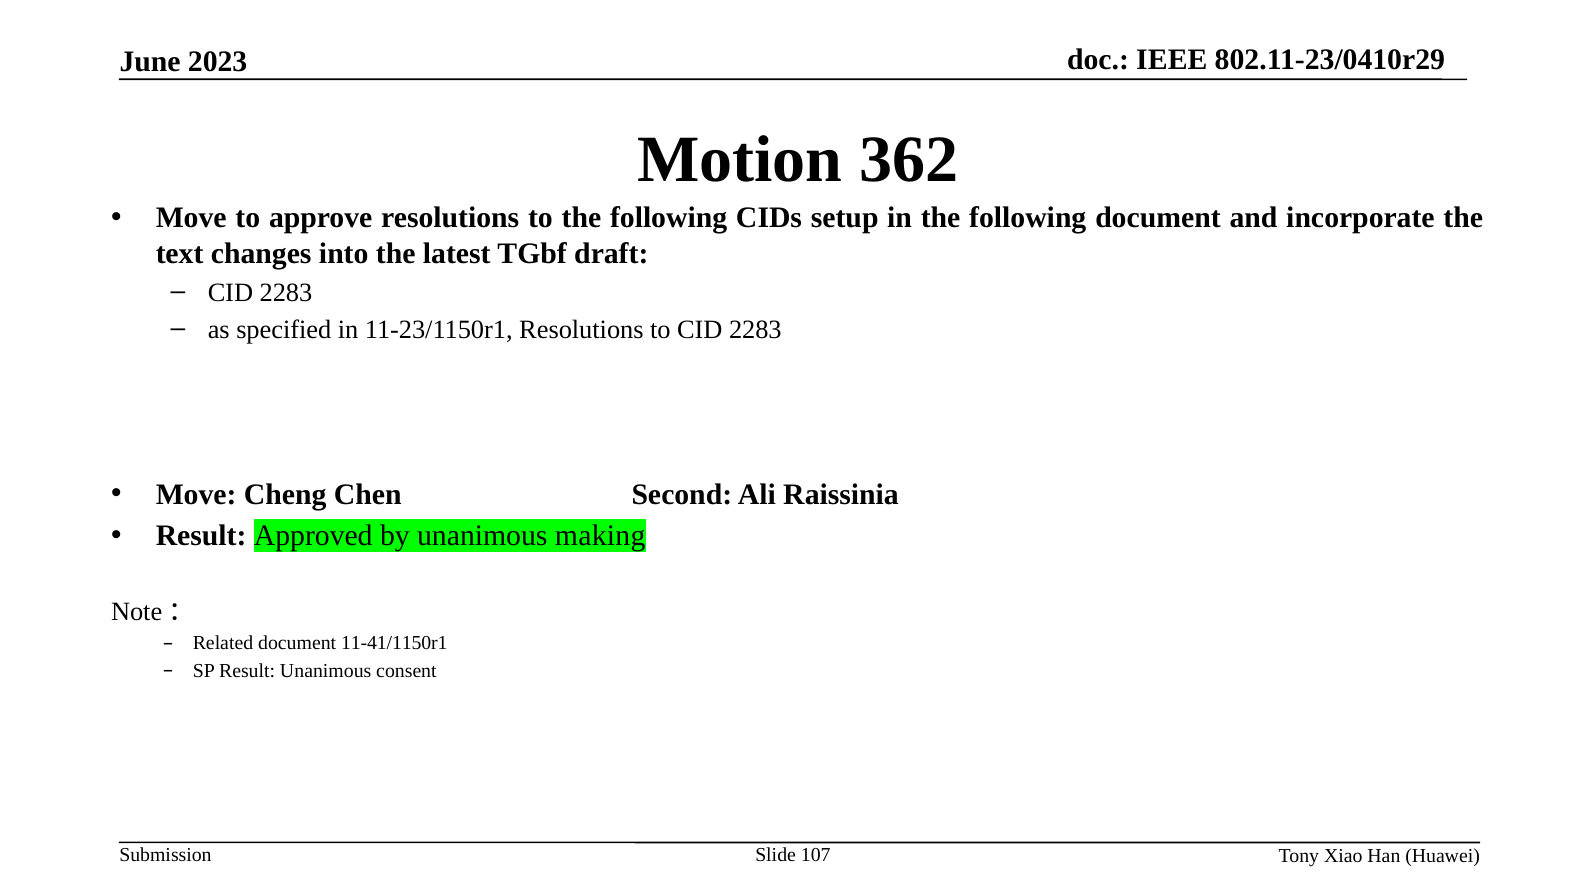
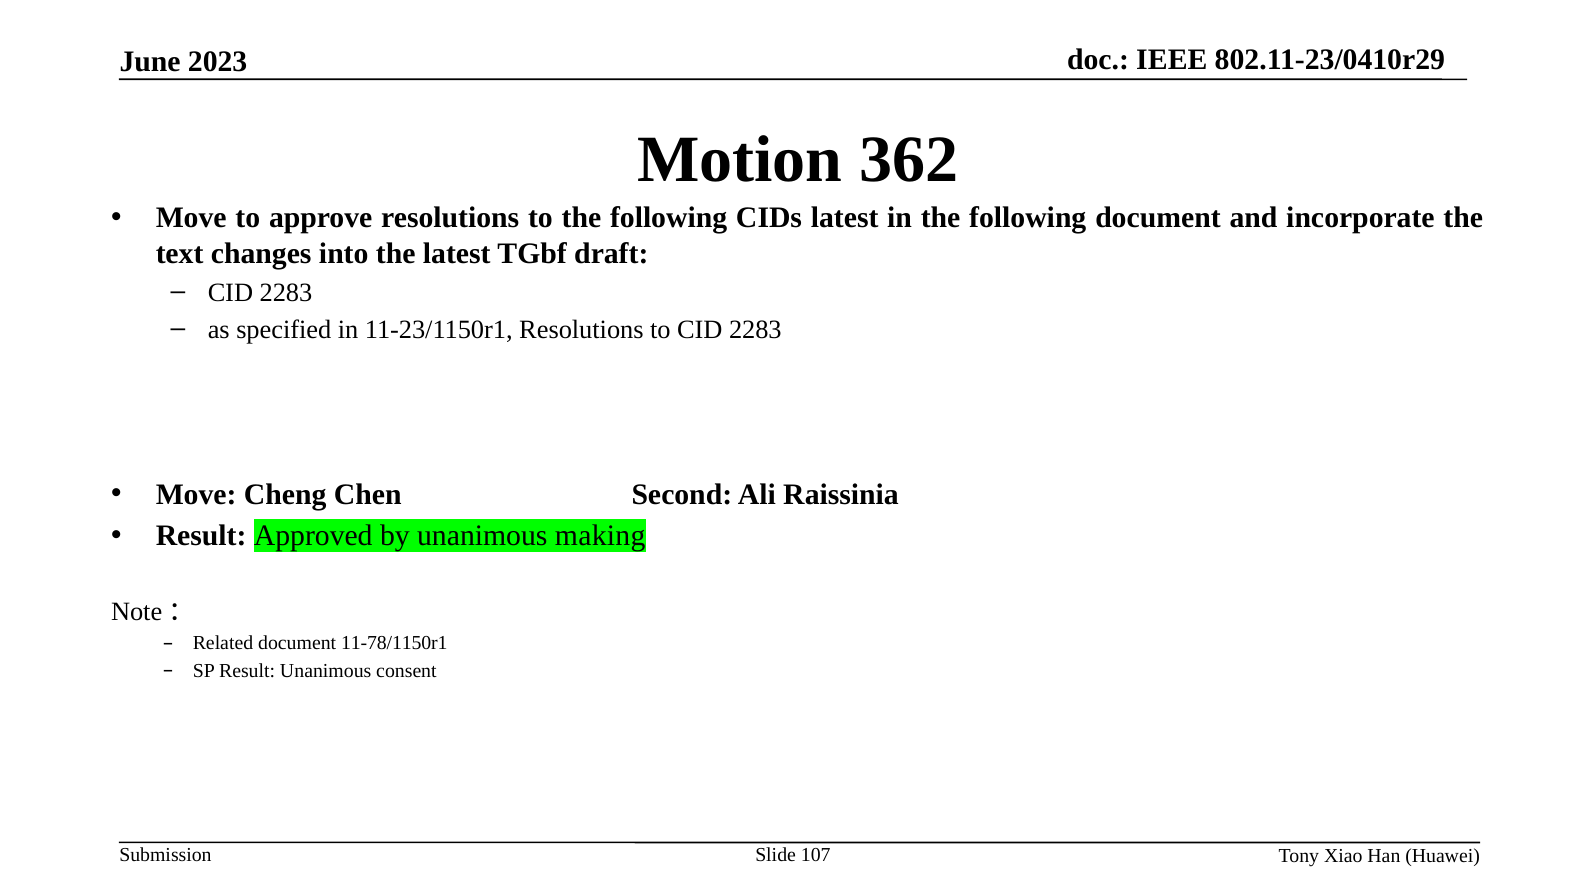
CIDs setup: setup -> latest
11-41/1150r1: 11-41/1150r1 -> 11-78/1150r1
